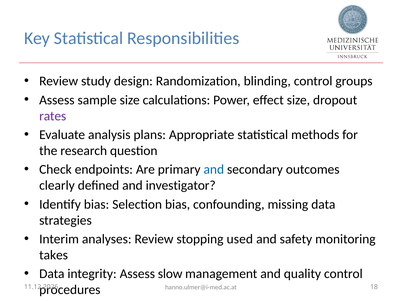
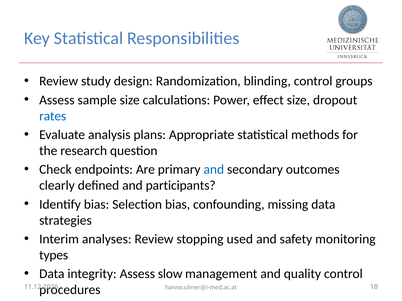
rates colour: purple -> blue
investigator: investigator -> participants
takes: takes -> types
